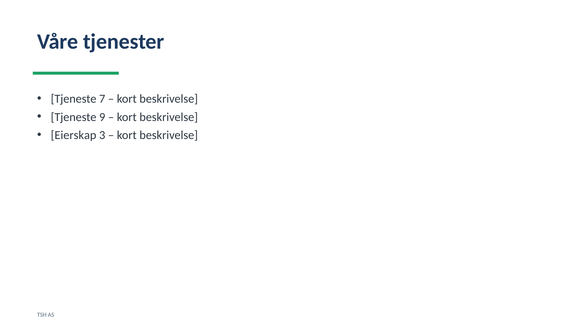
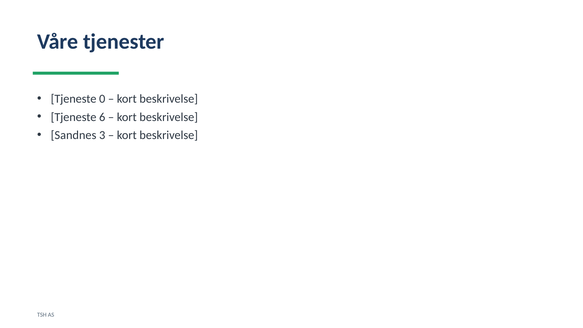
7: 7 -> 0
9: 9 -> 6
Eierskap: Eierskap -> Sandnes
